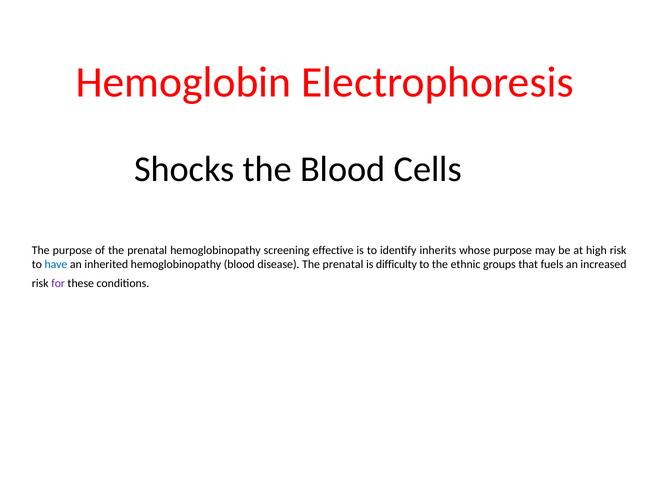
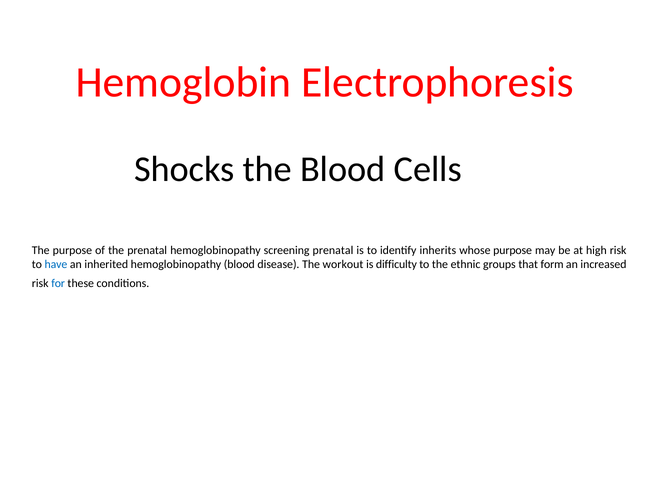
screening effective: effective -> prenatal
disease The prenatal: prenatal -> workout
fuels: fuels -> form
for colour: purple -> blue
